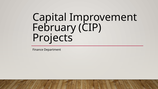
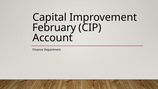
Projects: Projects -> Account
